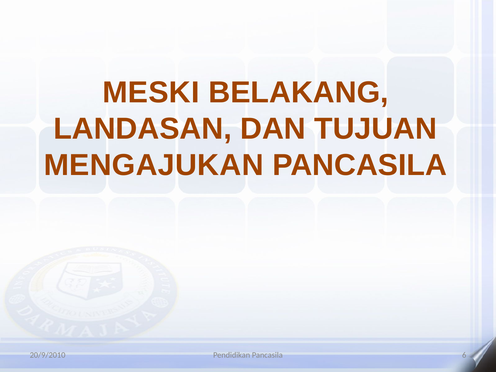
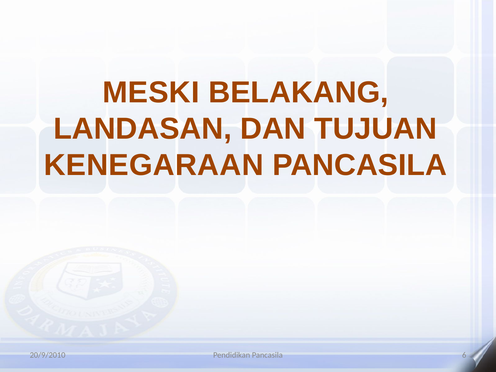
MENGAJUKAN: MENGAJUKAN -> KENEGARAAN
